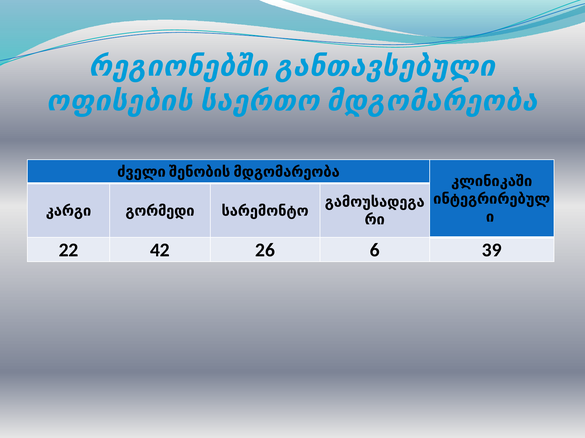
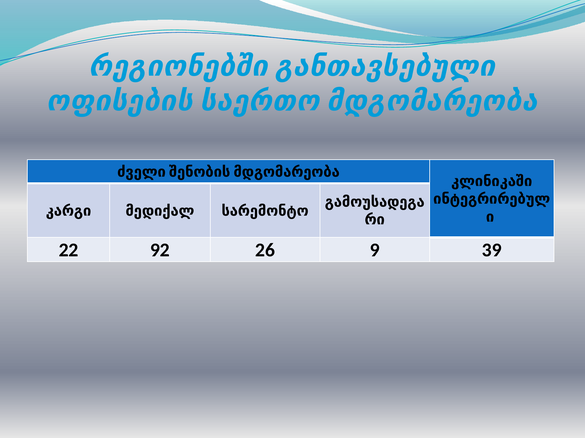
გორმედი: გორმედი -> მედიქალ
42: 42 -> 92
6: 6 -> 9
